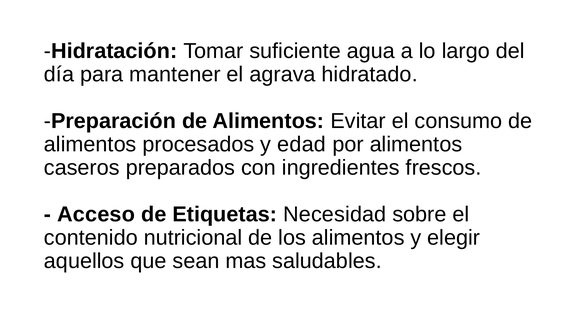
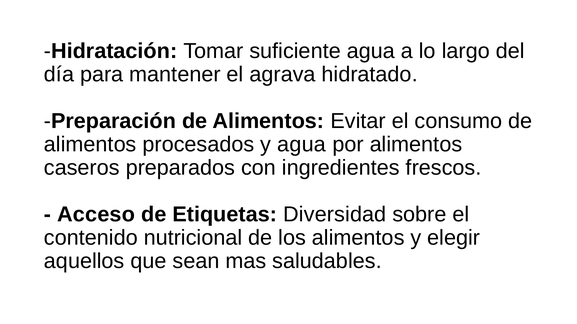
y edad: edad -> agua
Necesidad: Necesidad -> Diversidad
